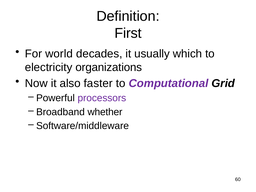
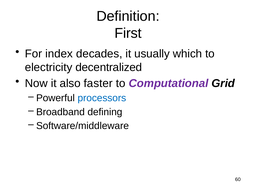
world: world -> index
organizations: organizations -> decentralized
processors colour: purple -> blue
whether: whether -> defining
